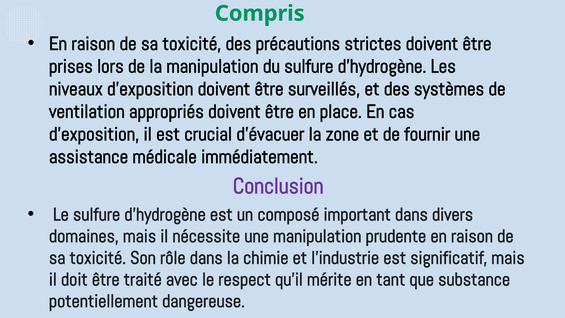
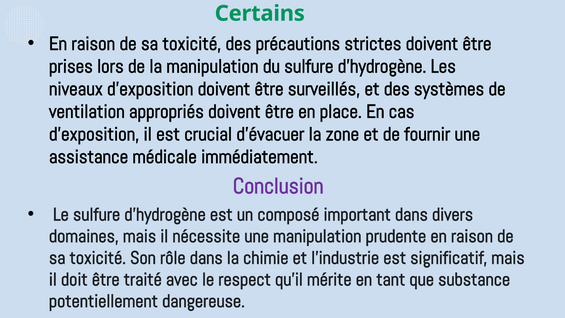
Compris: Compris -> Certains
